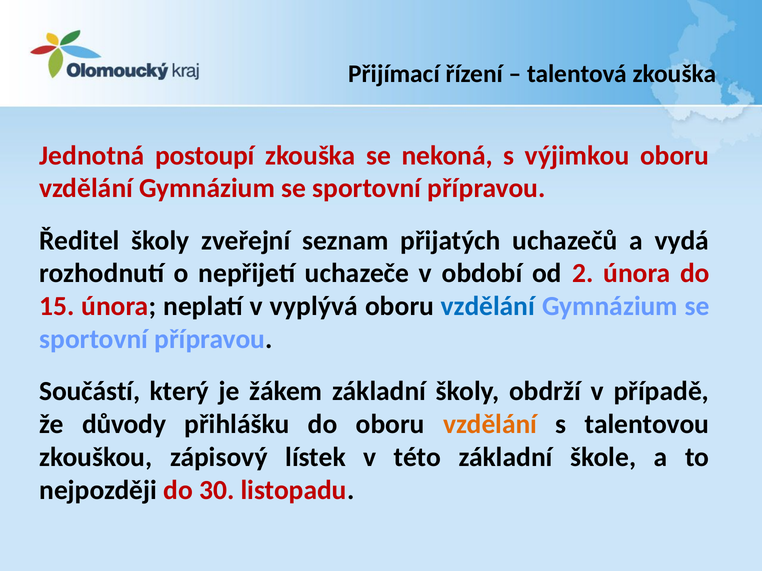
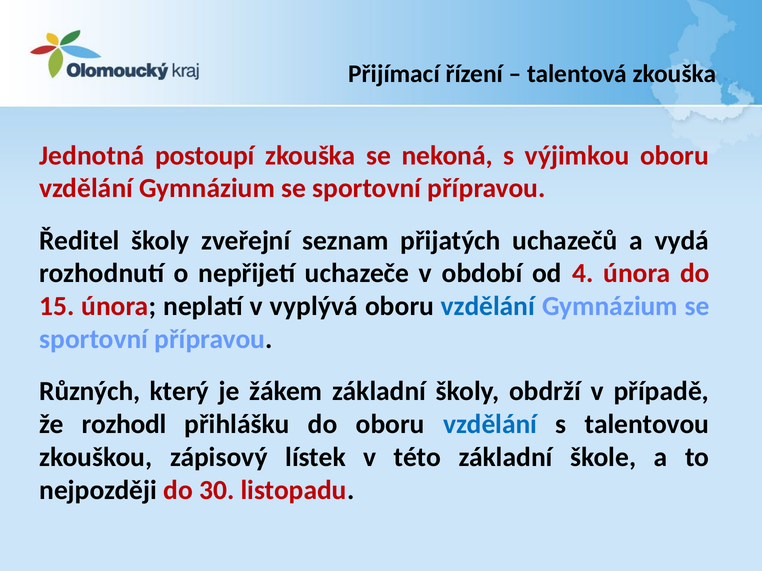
2: 2 -> 4
Součástí: Součástí -> Různých
důvody: důvody -> rozhodl
vzdělání at (490, 425) colour: orange -> blue
